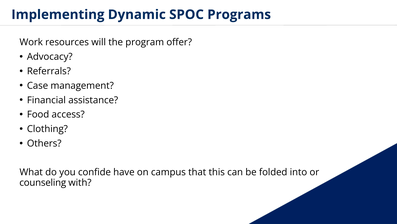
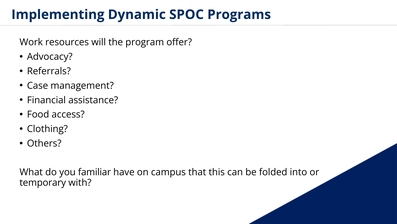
confide: confide -> familiar
counseling: counseling -> temporary
